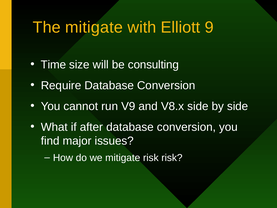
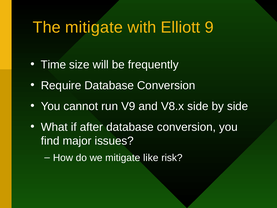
consulting: consulting -> frequently
mitigate risk: risk -> like
